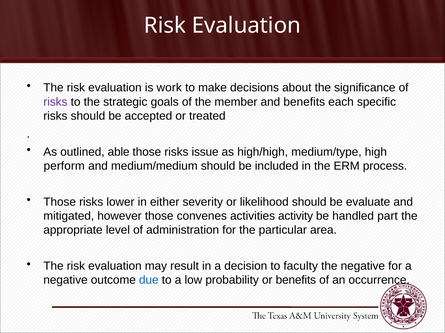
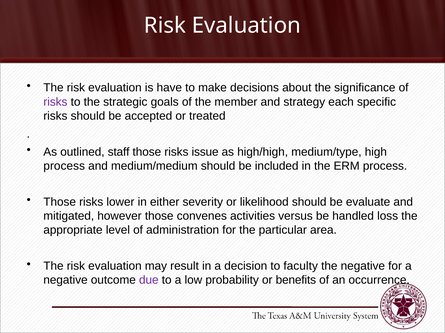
work: work -> have
and benefits: benefits -> strategy
able: able -> staff
perform at (64, 166): perform -> process
activity: activity -> versus
part: part -> loss
due colour: blue -> purple
